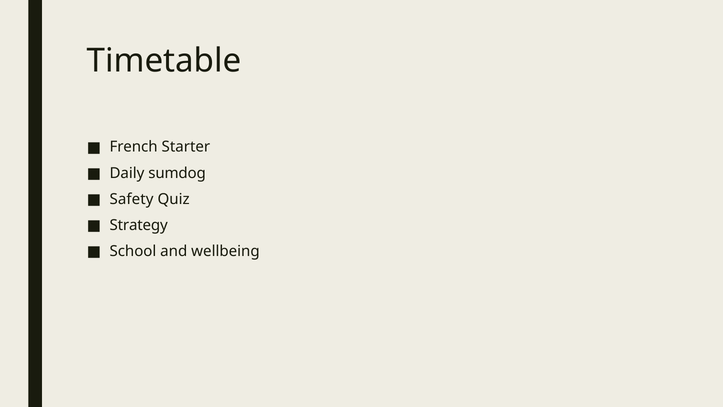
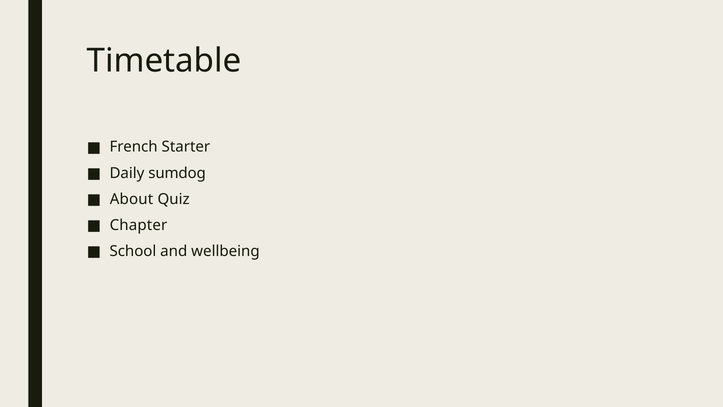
Safety: Safety -> About
Strategy: Strategy -> Chapter
